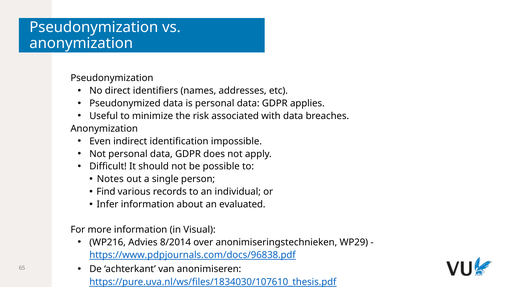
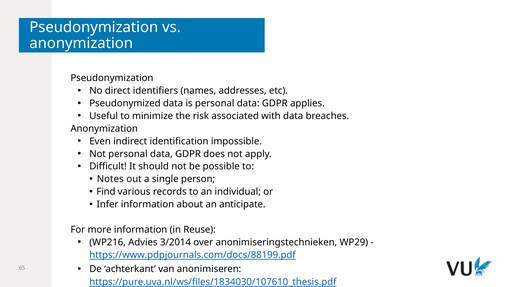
evaluated: evaluated -> anticipate
Visual: Visual -> Reuse
8/2014: 8/2014 -> 3/2014
https://www.pdpjournals.com/docs/96838.pdf: https://www.pdpjournals.com/docs/96838.pdf -> https://www.pdpjournals.com/docs/88199.pdf
